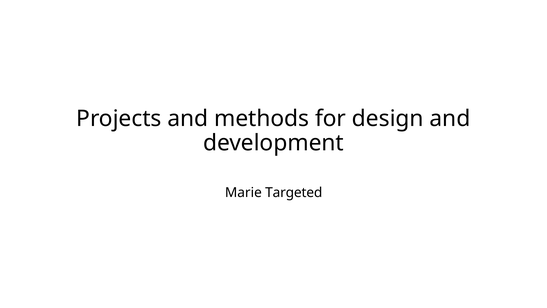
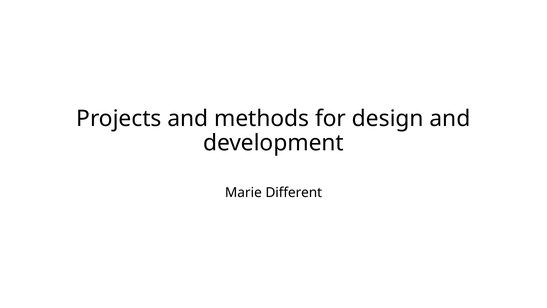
Targeted: Targeted -> Different
